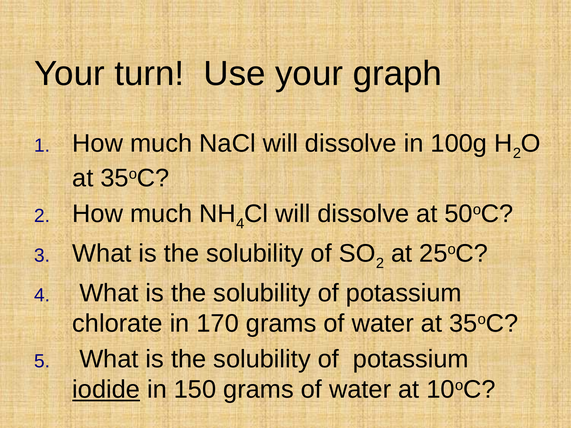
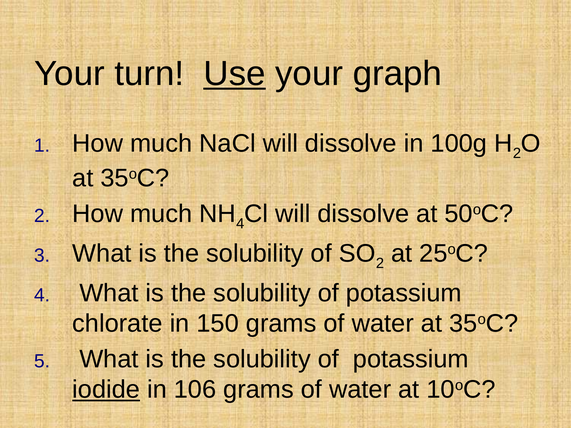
Use underline: none -> present
170: 170 -> 150
150: 150 -> 106
